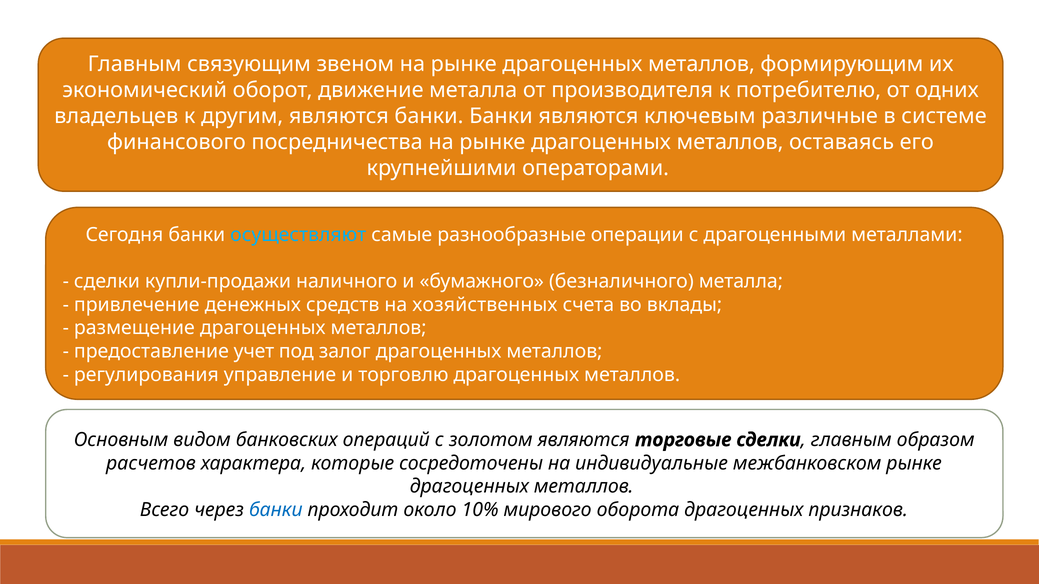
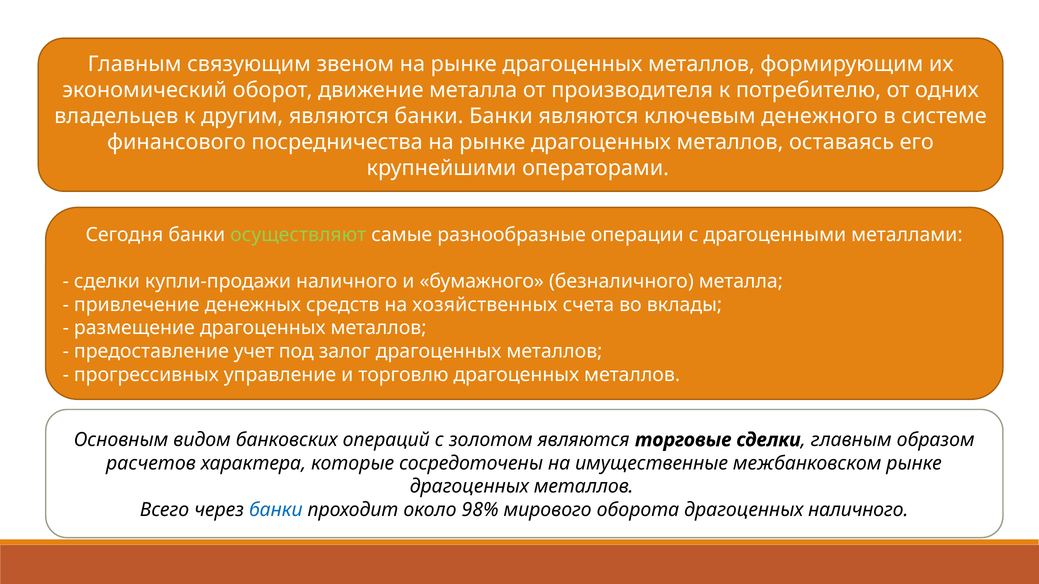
различные: различные -> денежного
осуществляют colour: light blue -> light green
регулирования: регулирования -> прогрессивных
индивидуальные: индивидуальные -> имущественные
10%: 10% -> 98%
драгоценных признаков: признаков -> наличного
